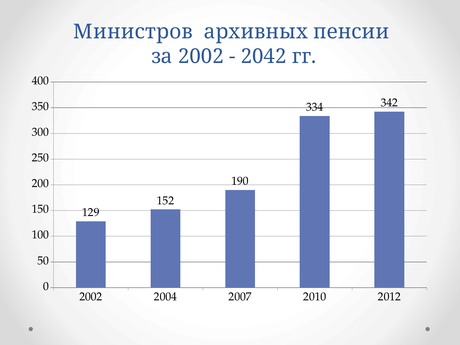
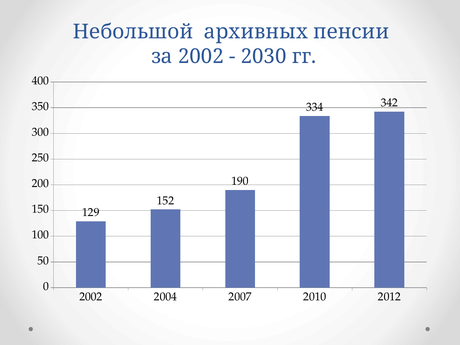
Министров: Министров -> Небольшой
2042: 2042 -> 2030
